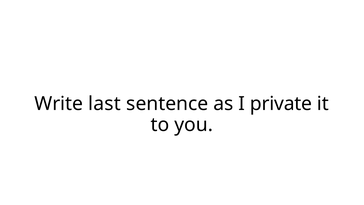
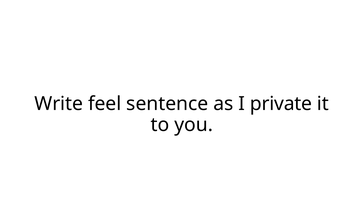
last: last -> feel
